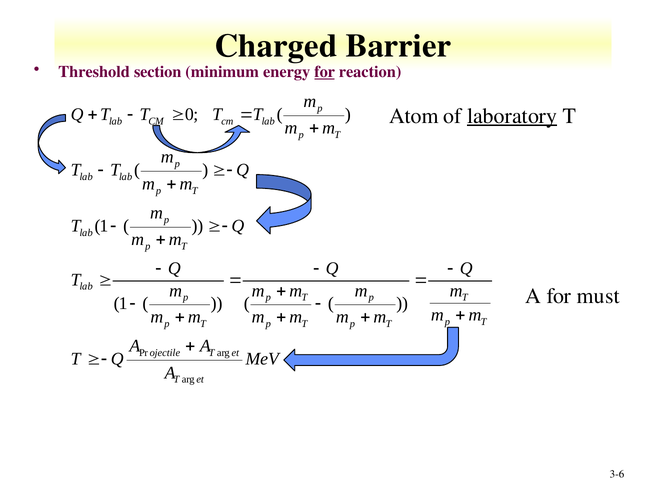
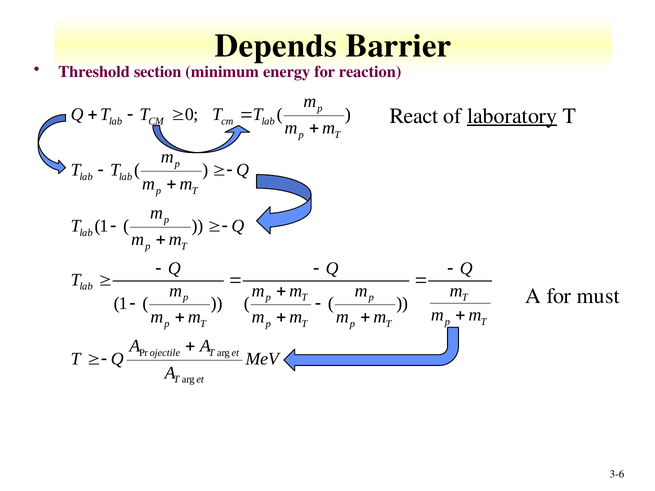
Charged: Charged -> Depends
for at (325, 72) underline: present -> none
Atom: Atom -> React
